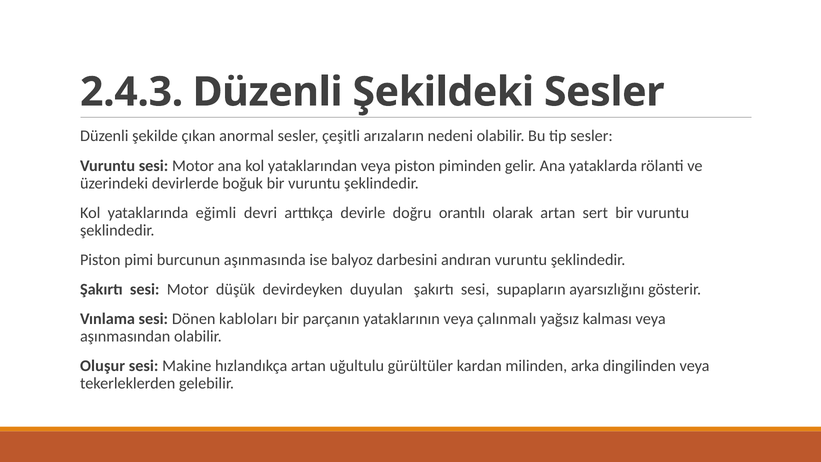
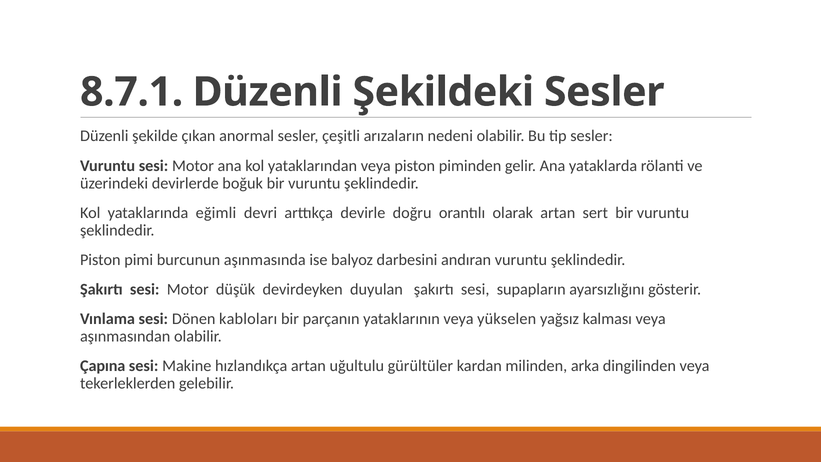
2.4.3: 2.4.3 -> 8.7.1
çalınmalı: çalınmalı -> yükselen
Oluşur: Oluşur -> Çapına
